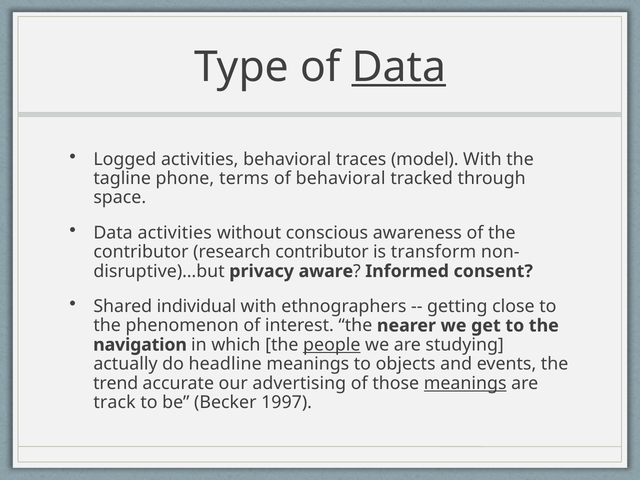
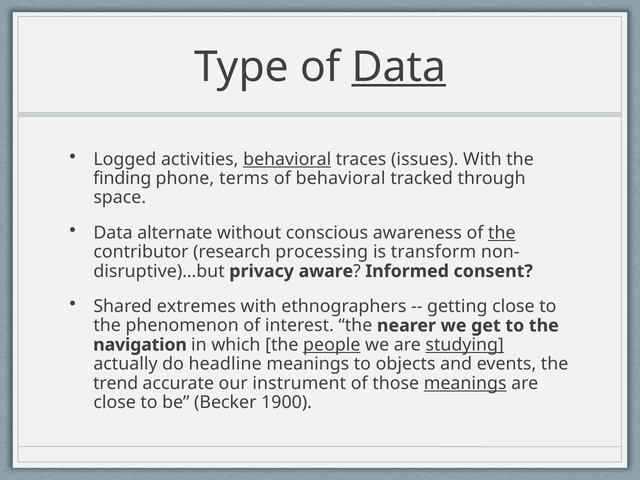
behavioral at (287, 159) underline: none -> present
model: model -> issues
tagline: tagline -> finding
Data activities: activities -> alternate
the at (502, 233) underline: none -> present
research contributor: contributor -> processing
individual: individual -> extremes
studying underline: none -> present
advertising: advertising -> instrument
track at (115, 402): track -> close
1997: 1997 -> 1900
